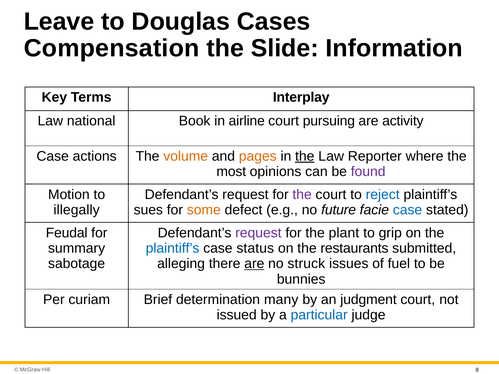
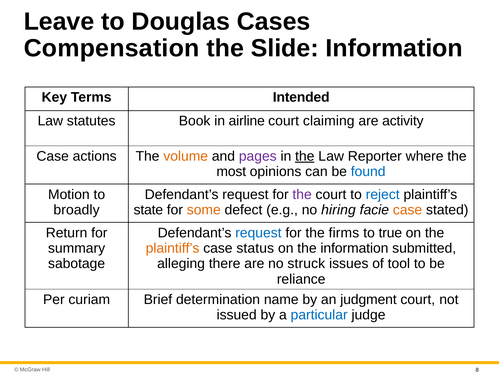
Interplay: Interplay -> Intended
national: national -> statutes
pursuing: pursuing -> claiming
pages colour: orange -> purple
found colour: purple -> blue
illegally: illegally -> broadly
sues: sues -> state
future: future -> hiring
case at (408, 210) colour: blue -> orange
Feudal: Feudal -> Return
request at (258, 233) colour: purple -> blue
plant: plant -> firms
grip: grip -> true
plaintiff’s at (173, 248) colour: blue -> orange
the restaurants: restaurants -> information
are at (254, 264) underline: present -> none
fuel: fuel -> tool
bunnies: bunnies -> reliance
many: many -> name
